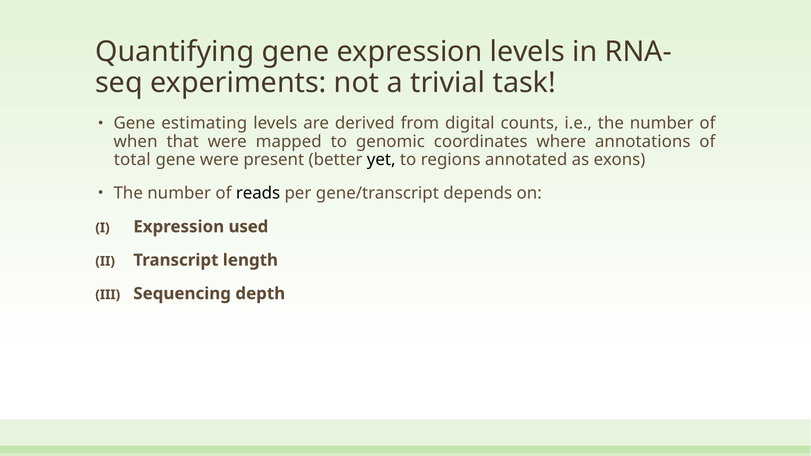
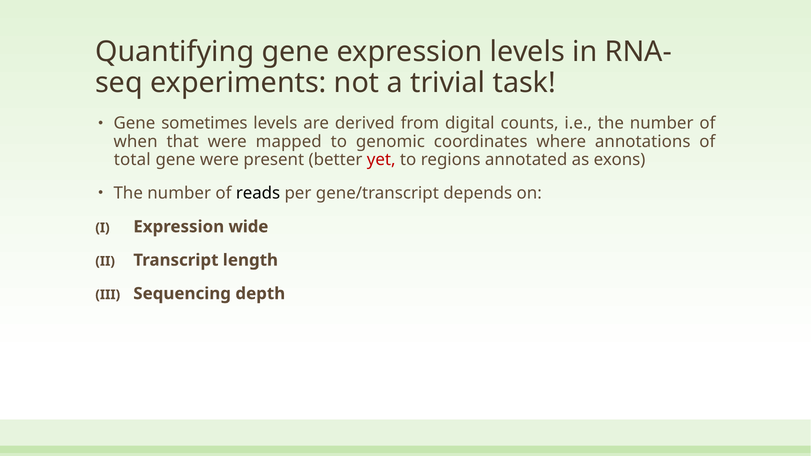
estimating: estimating -> sometimes
yet colour: black -> red
used: used -> wide
